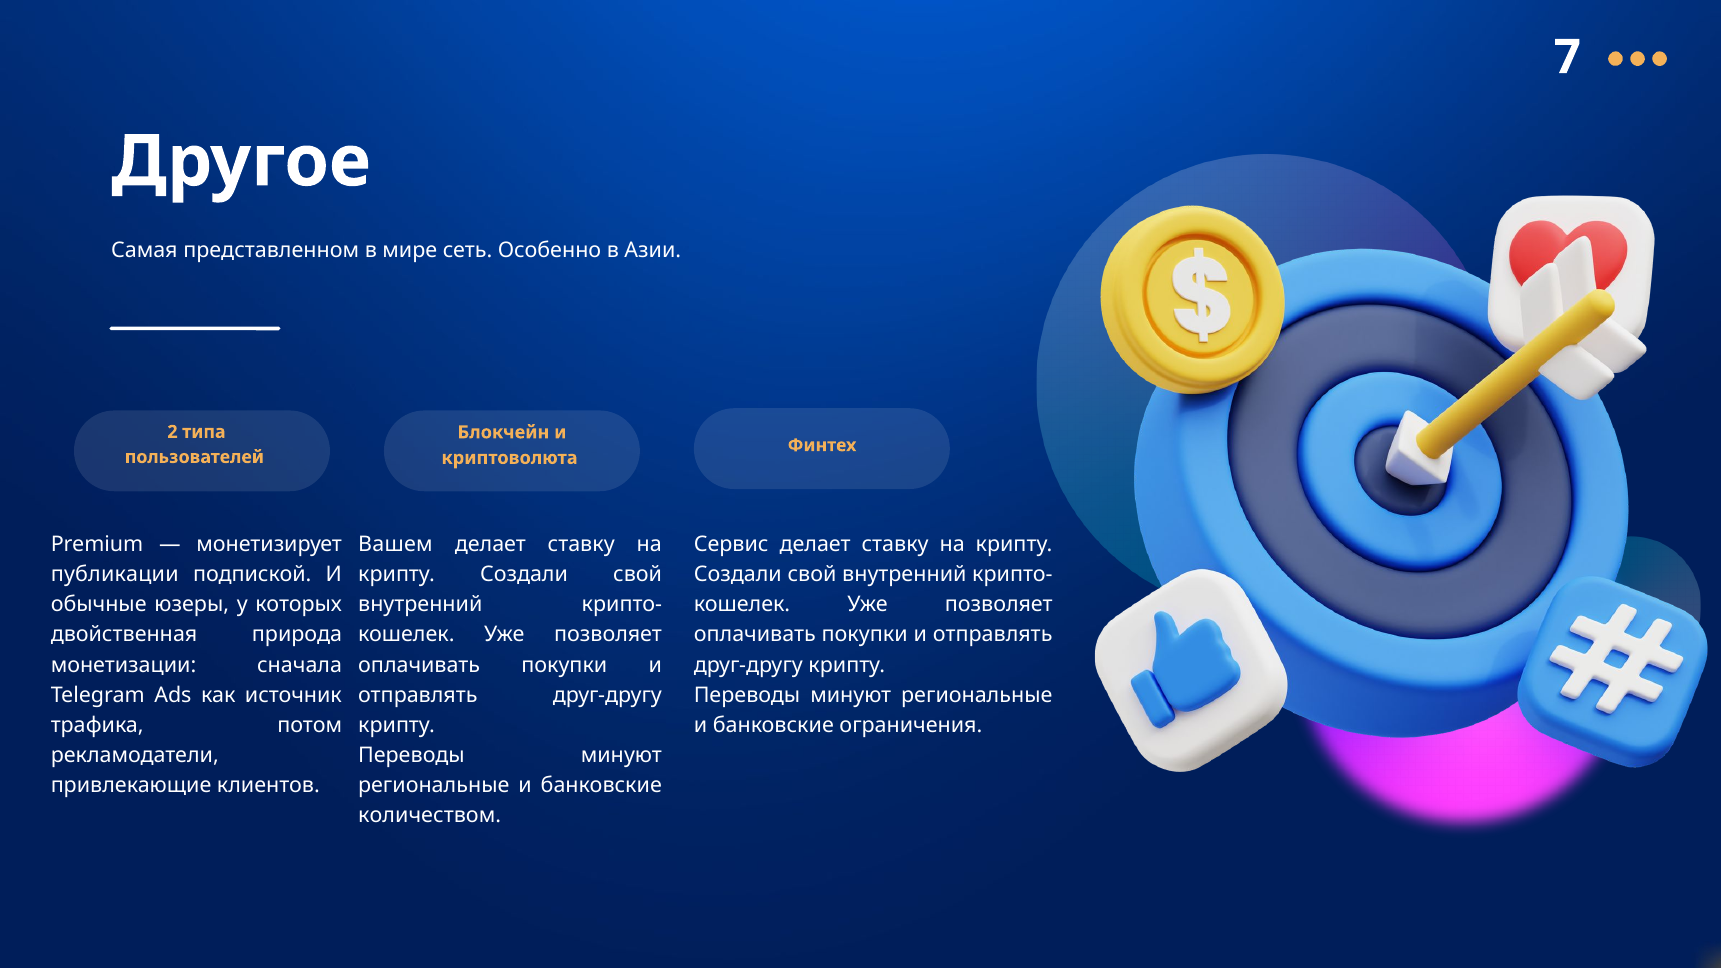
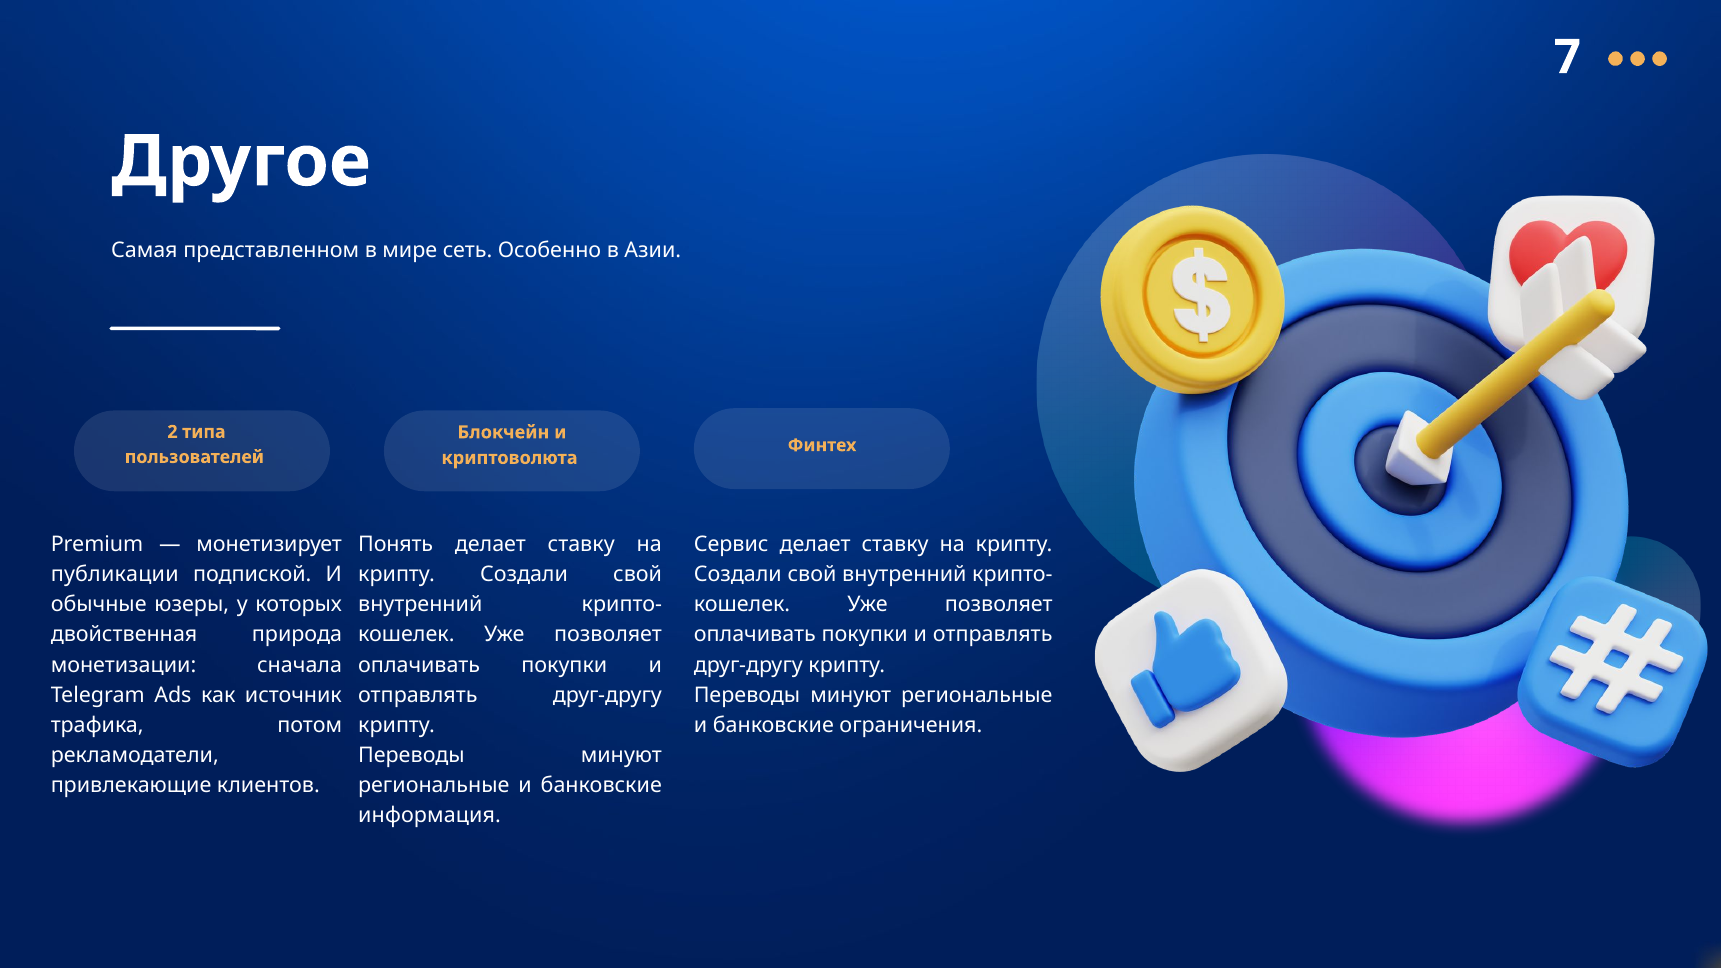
Вашем: Вашем -> Понять
количеством: количеством -> информация
